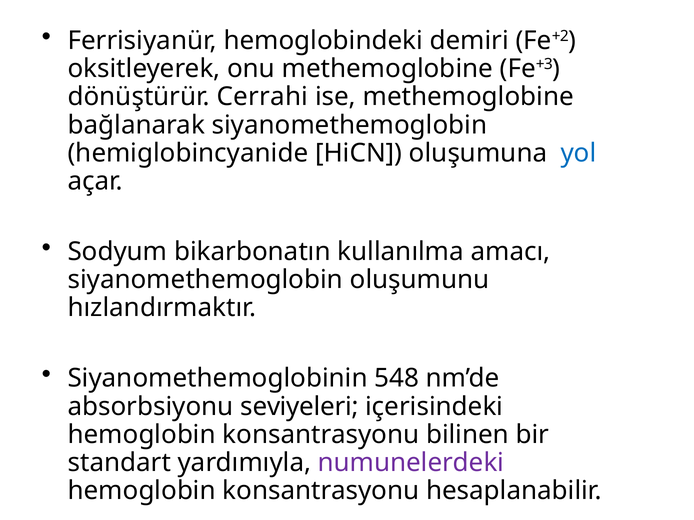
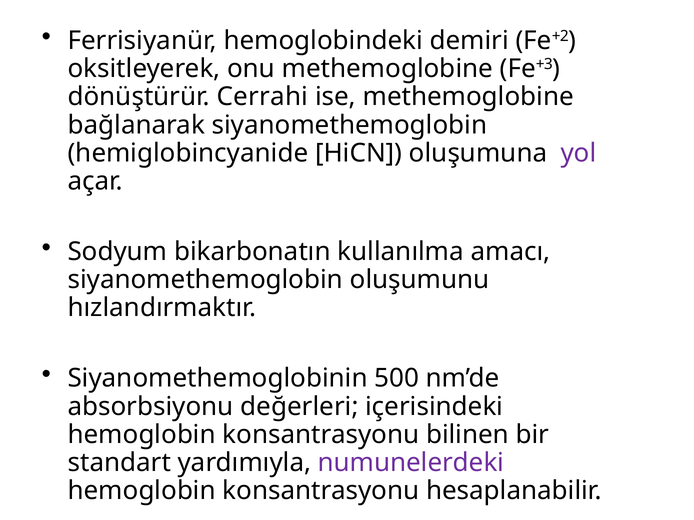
yol colour: blue -> purple
548: 548 -> 500
seviyeleri: seviyeleri -> değerleri
